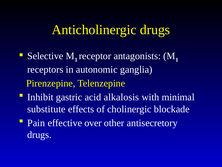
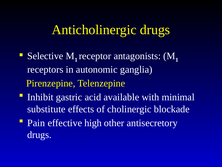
alkalosis: alkalosis -> available
over: over -> high
